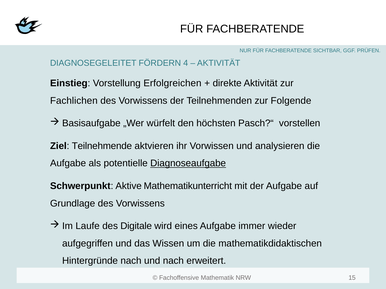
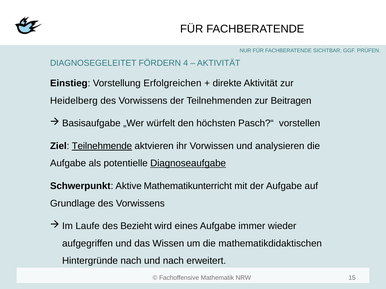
Fachlichen: Fachlichen -> Heidelberg
Folgende: Folgende -> Beitragen
Teilnehmende underline: none -> present
Digitale: Digitale -> Bezieht
